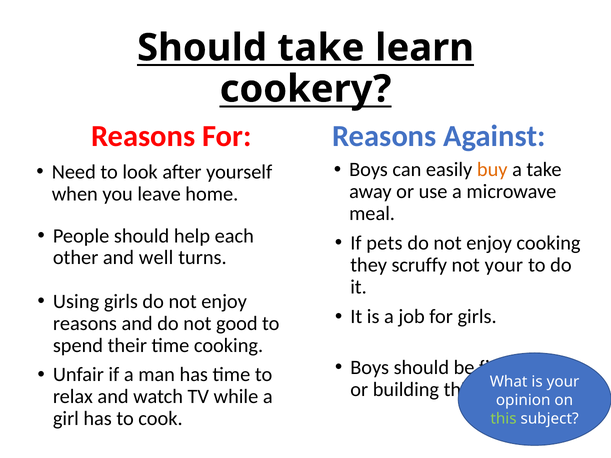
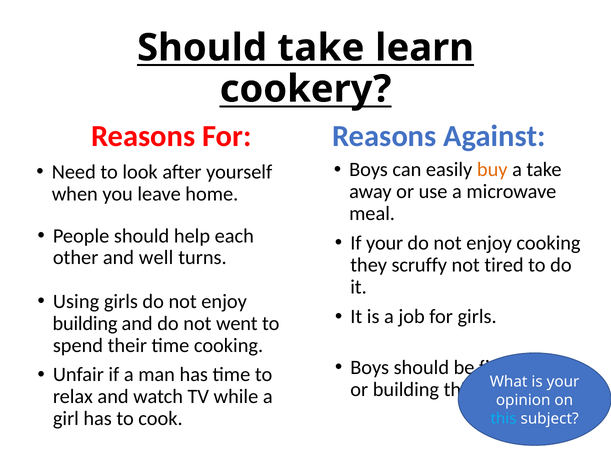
If pets: pets -> your
not your: your -> tired
reasons at (85, 324): reasons -> building
good: good -> went
this colour: light green -> light blue
